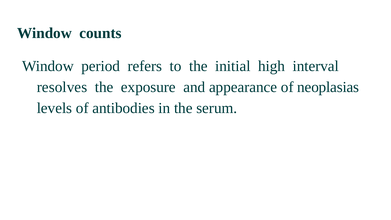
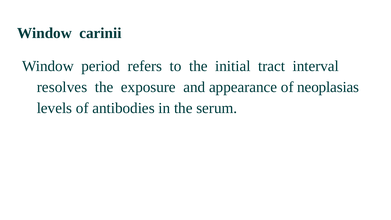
counts: counts -> carinii
high: high -> tract
